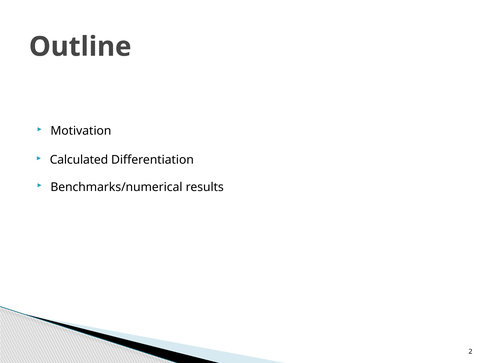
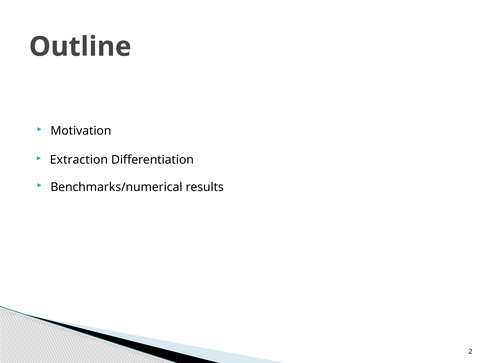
Calculated: Calculated -> Extraction
